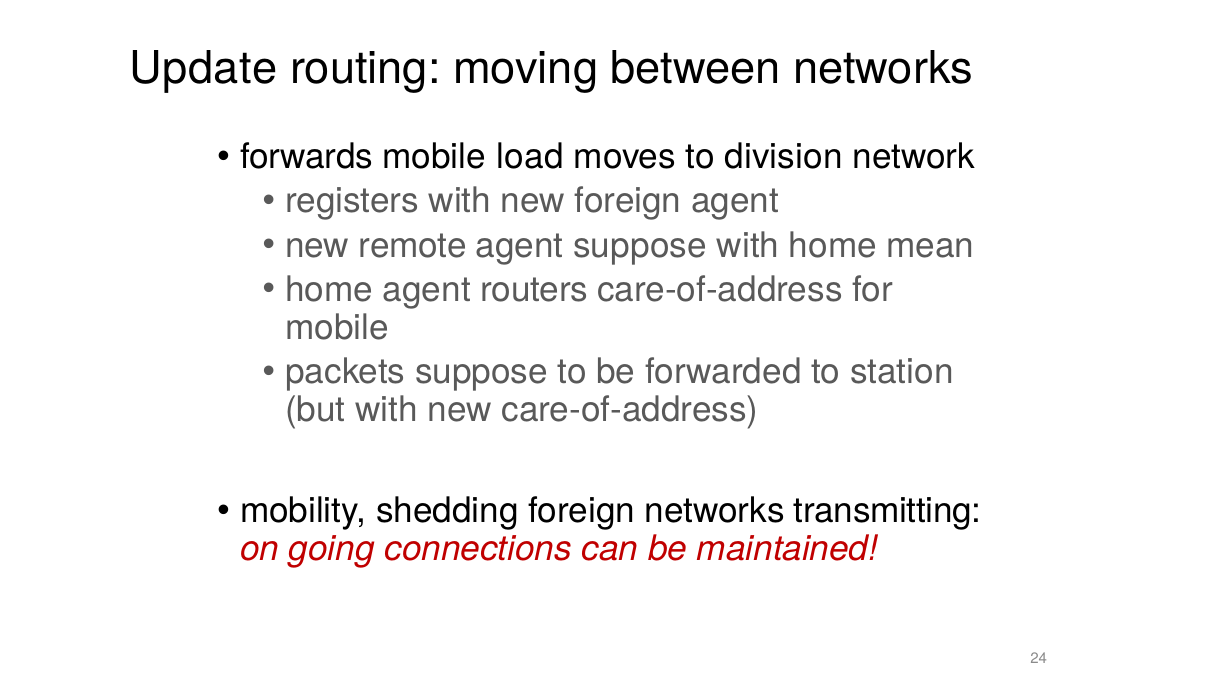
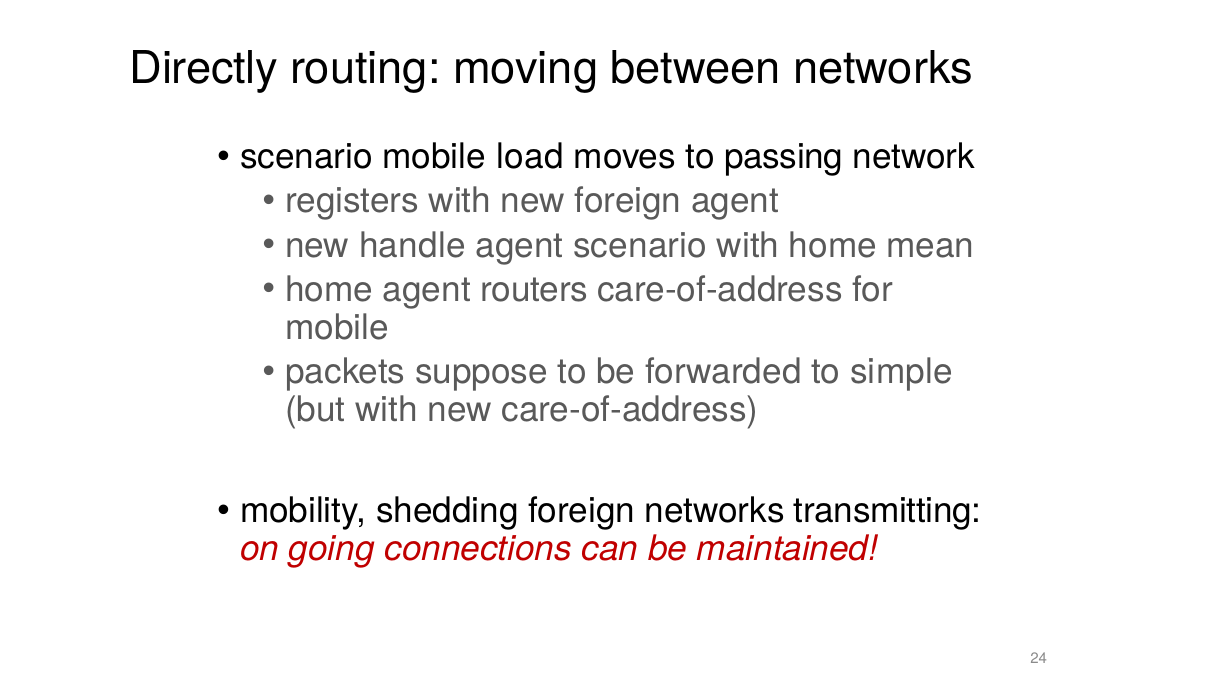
Update: Update -> Directly
forwards at (307, 157): forwards -> scenario
division: division -> passing
remote: remote -> handle
agent suppose: suppose -> scenario
station: station -> simple
